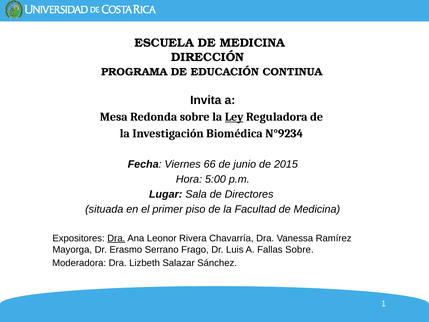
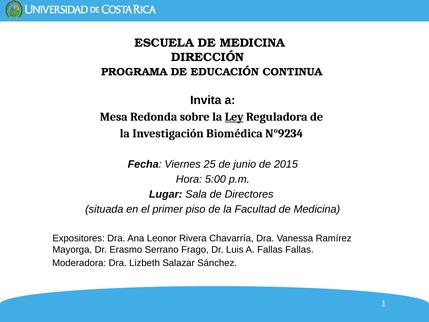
66: 66 -> 25
Dra at (116, 238) underline: present -> none
Fallas Sobre: Sobre -> Fallas
